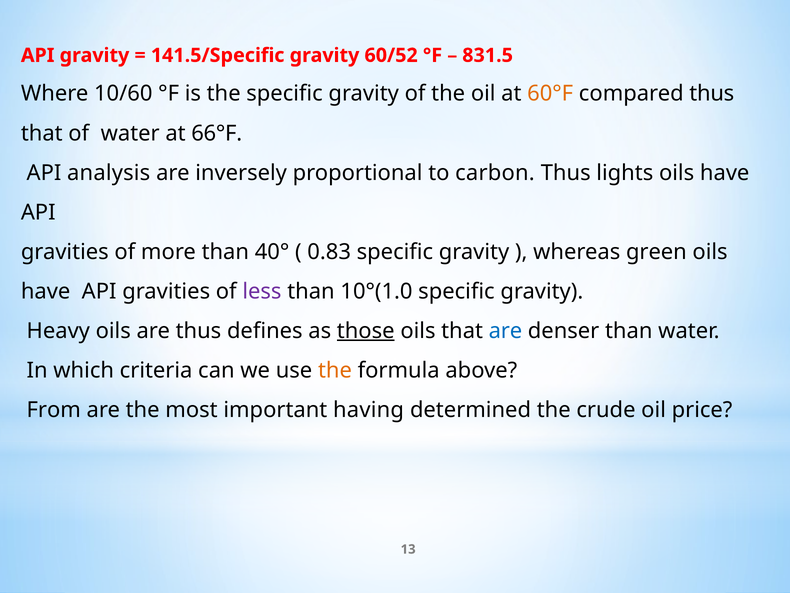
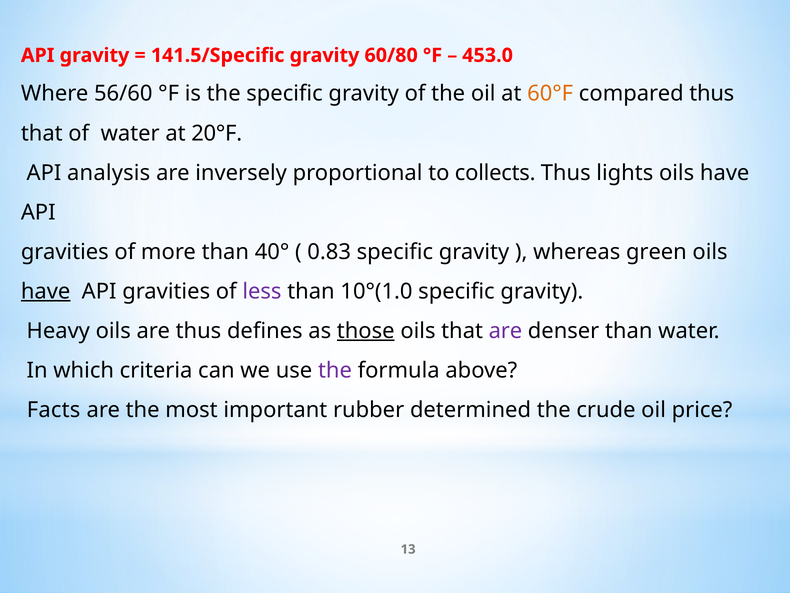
60/52: 60/52 -> 60/80
831.5: 831.5 -> 453.0
10/60: 10/60 -> 56/60
66°F: 66°F -> 20°F
carbon: carbon -> collects
have at (46, 291) underline: none -> present
are at (505, 331) colour: blue -> purple
the at (335, 370) colour: orange -> purple
From: From -> Facts
having: having -> rubber
